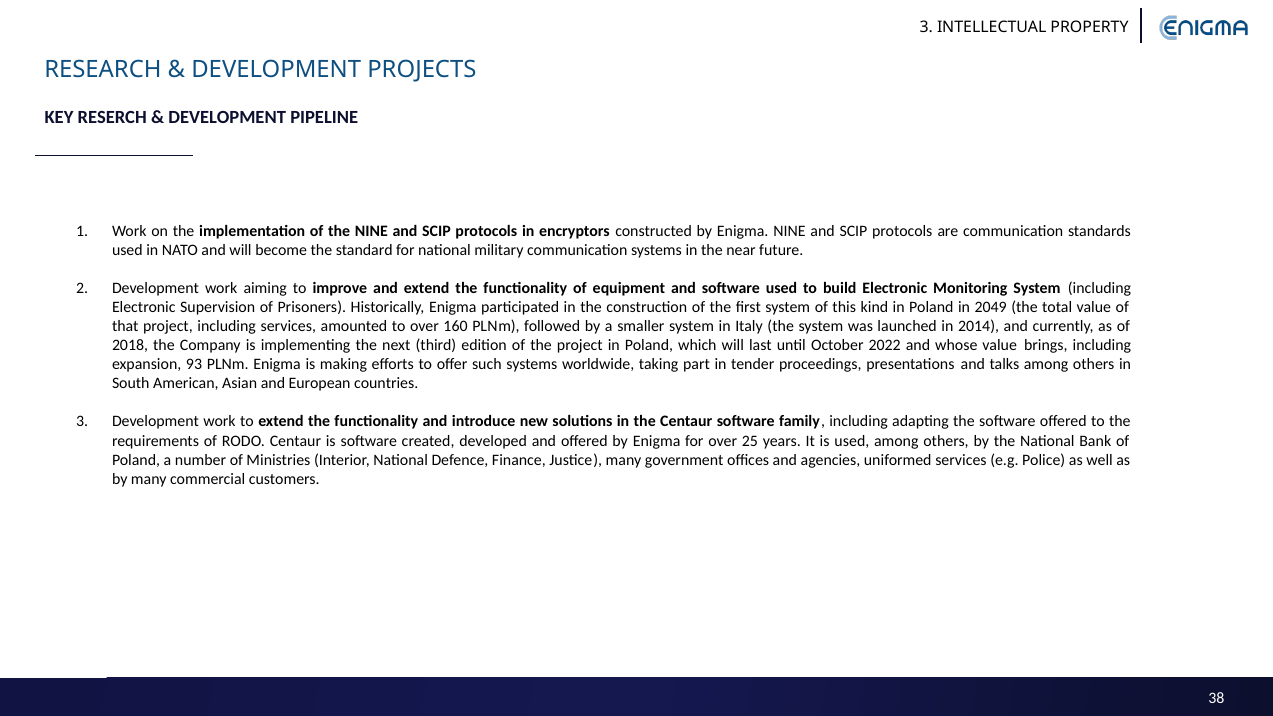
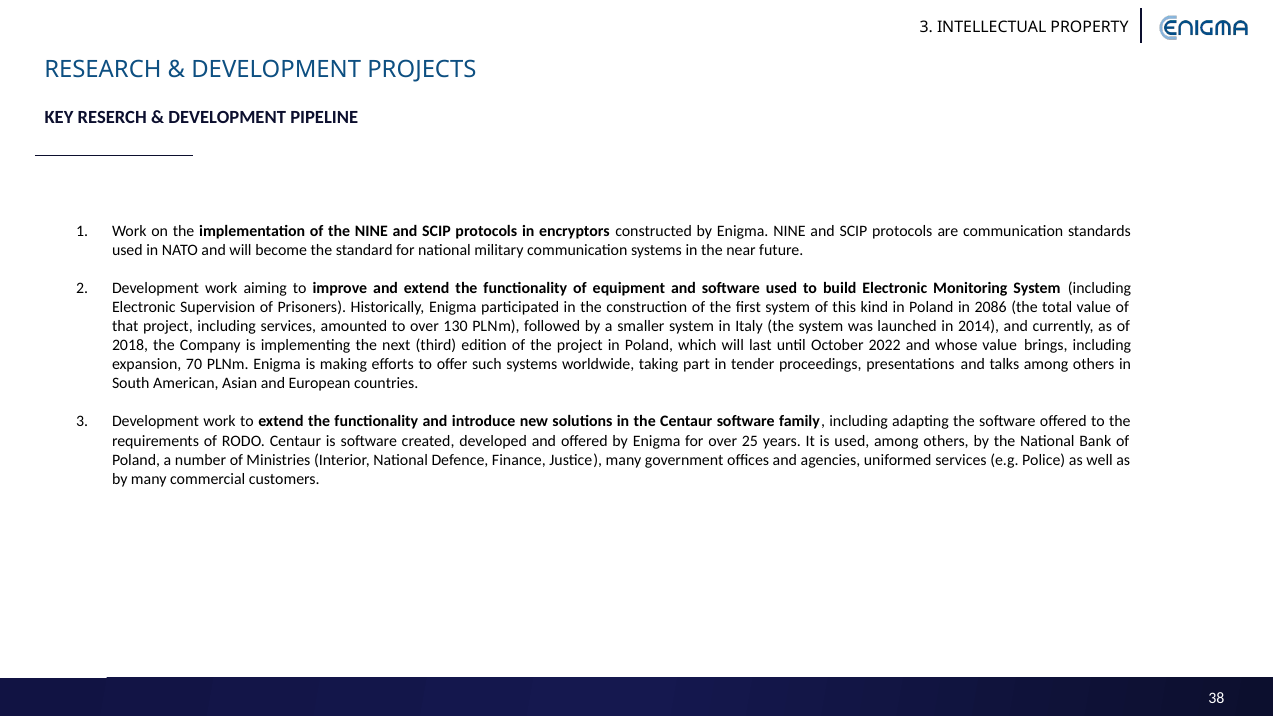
2049: 2049 -> 2086
160: 160 -> 130
93: 93 -> 70
